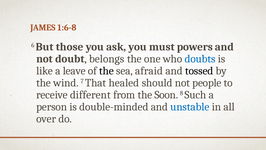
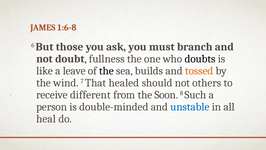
powers: powers -> branch
belongs: belongs -> fullness
doubts colour: blue -> black
afraid: afraid -> builds
tossed colour: black -> orange
people: people -> others
over: over -> heal
